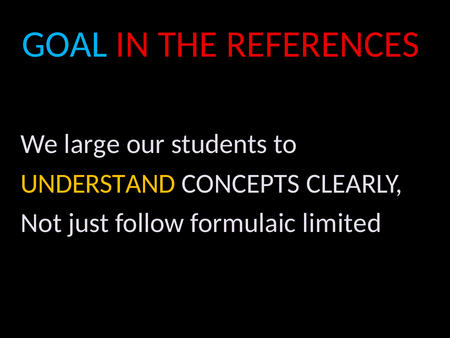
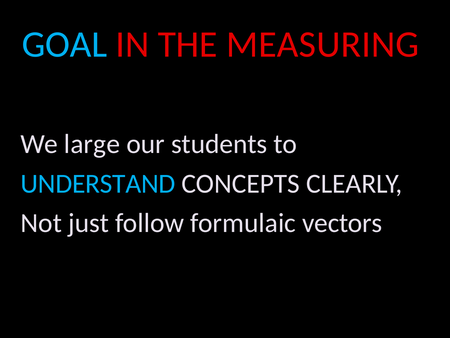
REFERENCES: REFERENCES -> MEASURING
UNDERSTAND colour: yellow -> light blue
limited: limited -> vectors
